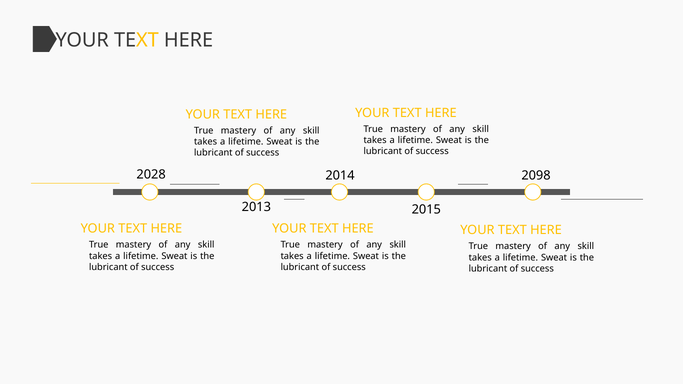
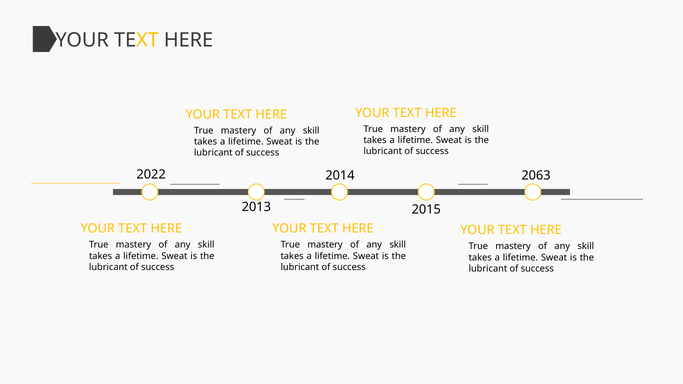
2028: 2028 -> 2022
2098: 2098 -> 2063
